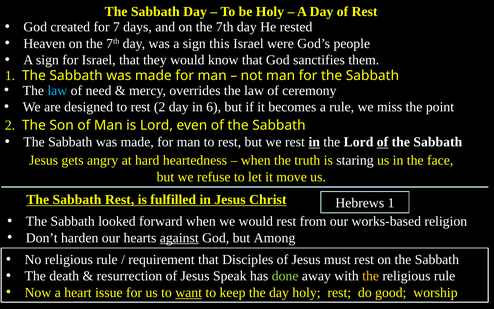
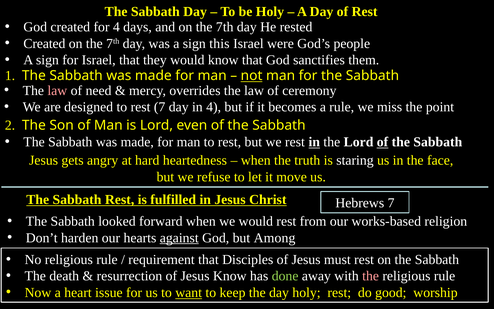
for 7: 7 -> 4
Heaven at (44, 43): Heaven -> Created
not underline: none -> present
law at (57, 90) colour: light blue -> pink
rest 2: 2 -> 7
in 6: 6 -> 4
Hebrews 1: 1 -> 7
Jesus Speak: Speak -> Know
the at (371, 276) colour: yellow -> pink
